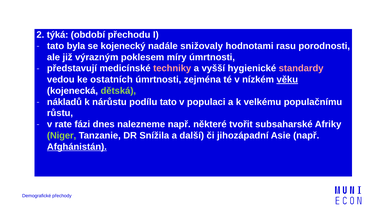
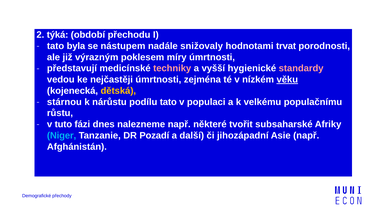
kojenecký: kojenecký -> nástupem
rasu: rasu -> trvat
ostatních: ostatních -> nejčastěji
dětská colour: light green -> yellow
nákladů: nákladů -> stárnou
rate: rate -> tuto
Niger colour: light green -> light blue
Snížila: Snížila -> Pozadí
Afghánistán underline: present -> none
